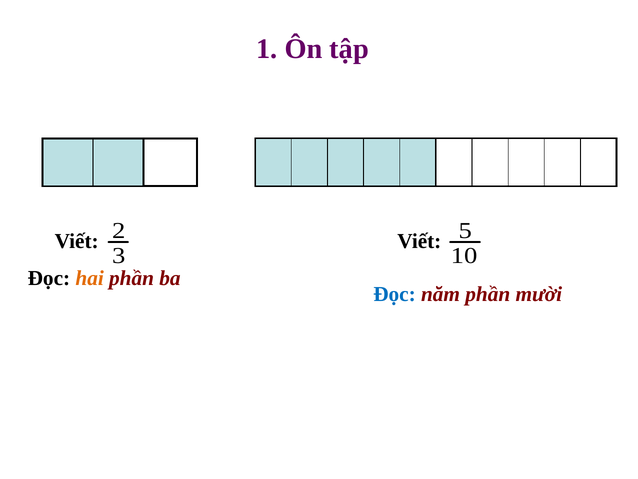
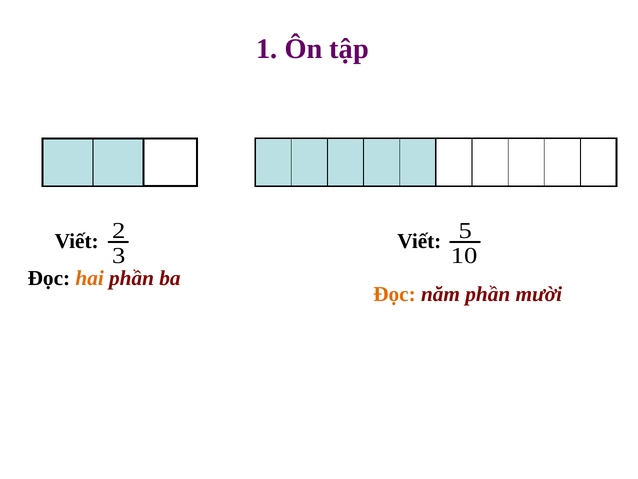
Đọc at (395, 294) colour: blue -> orange
